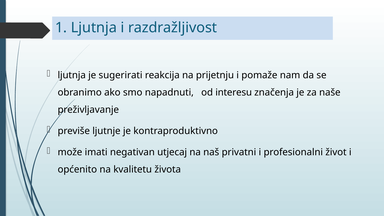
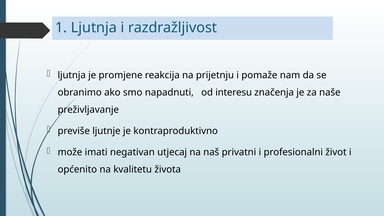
sugerirati: sugerirati -> promjene
